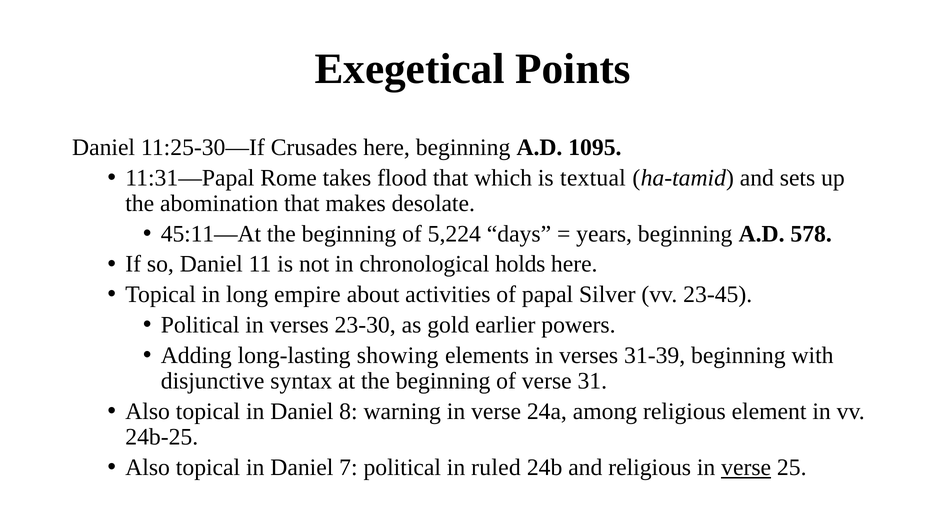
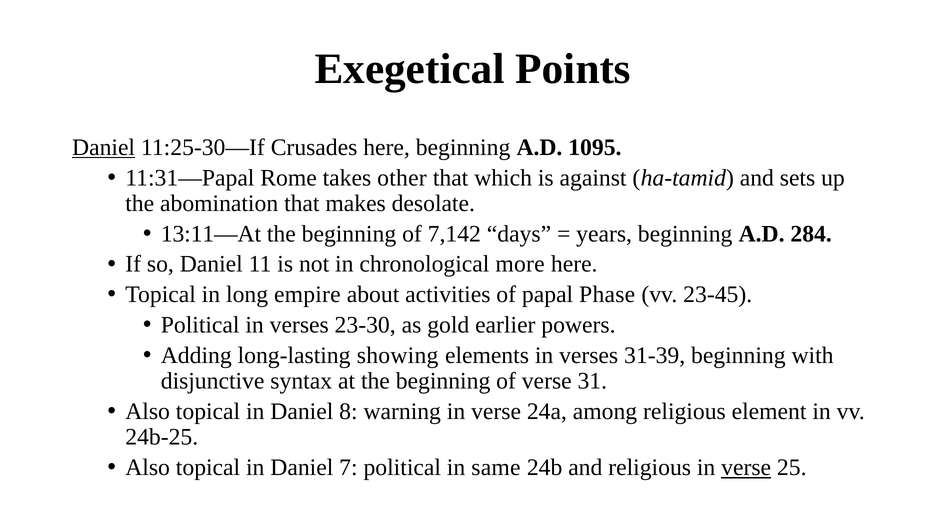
Daniel at (104, 147) underline: none -> present
flood: flood -> other
textual: textual -> against
45:11—At: 45:11—At -> 13:11—At
5,224: 5,224 -> 7,142
578: 578 -> 284
holds: holds -> more
Silver: Silver -> Phase
ruled: ruled -> same
